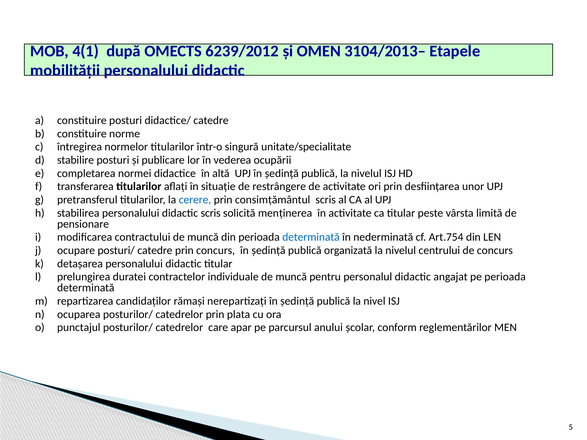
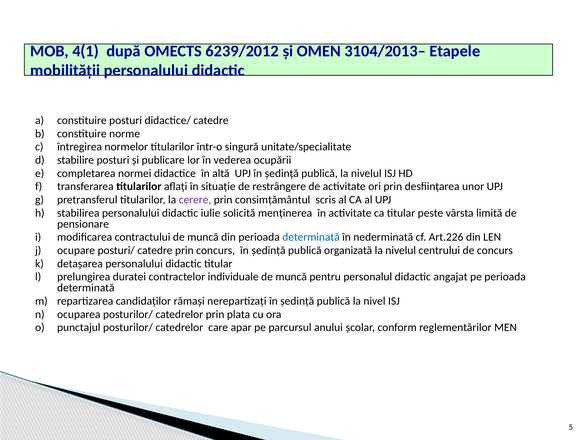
cerere colour: blue -> purple
didactic scris: scris -> iulie
Art.754: Art.754 -> Art.226
